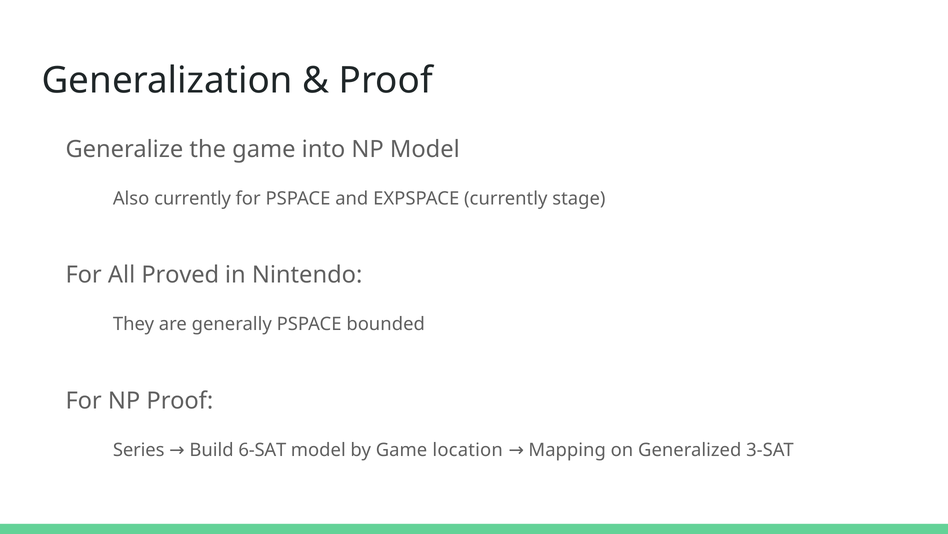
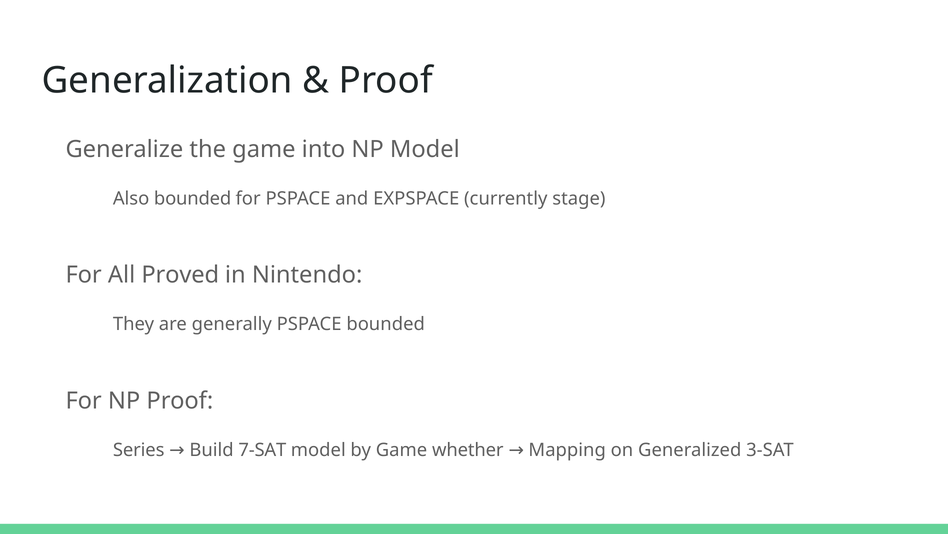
Also currently: currently -> bounded
6-SAT: 6-SAT -> 7-SAT
location: location -> whether
